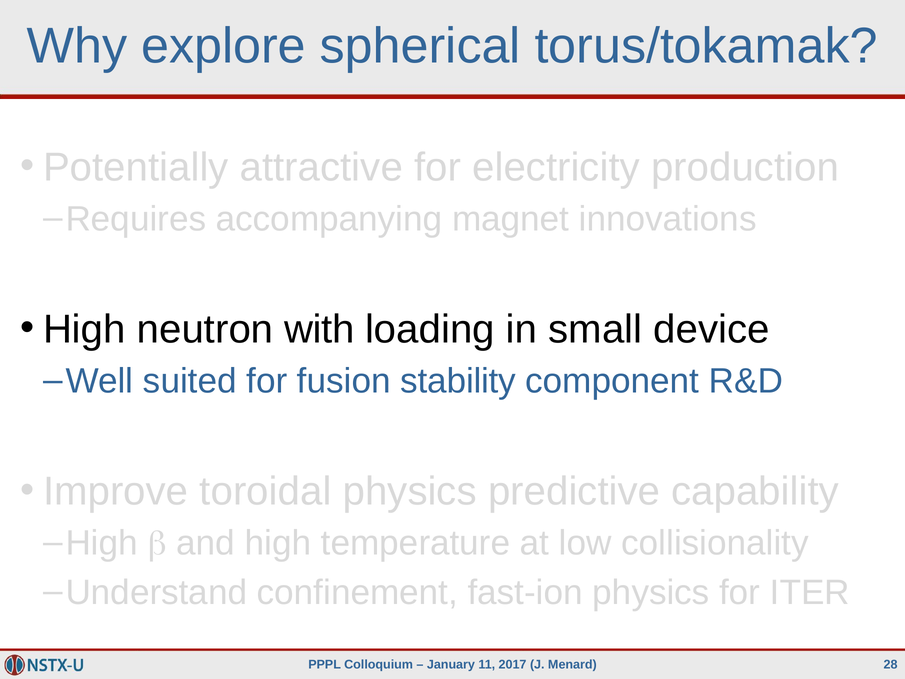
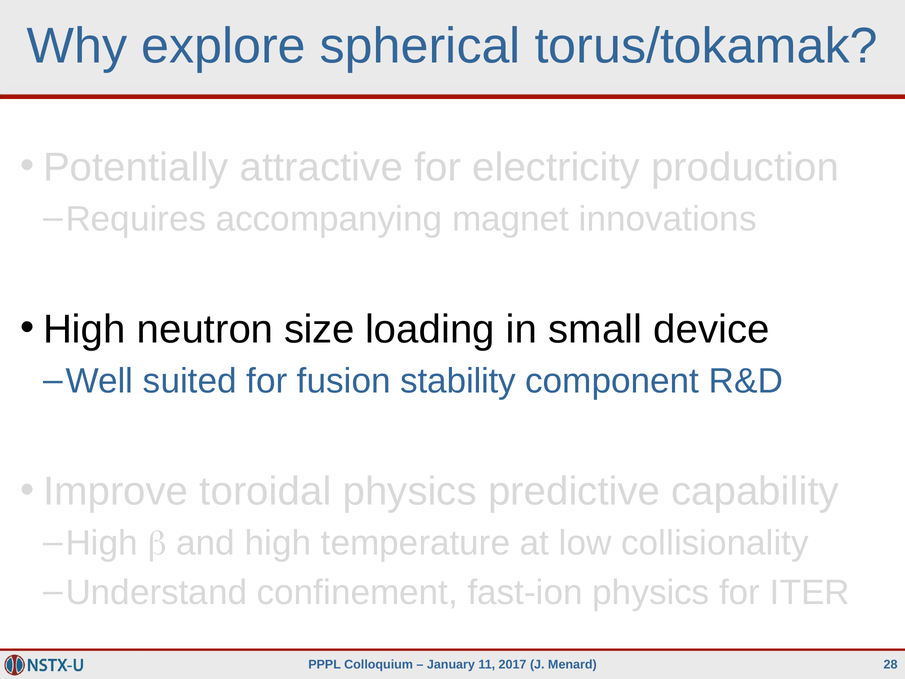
with: with -> size
